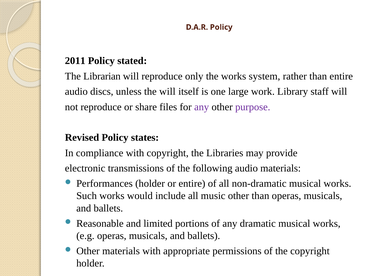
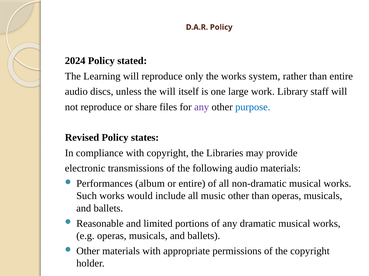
2011: 2011 -> 2024
Librarian: Librarian -> Learning
purpose colour: purple -> blue
Performances holder: holder -> album
